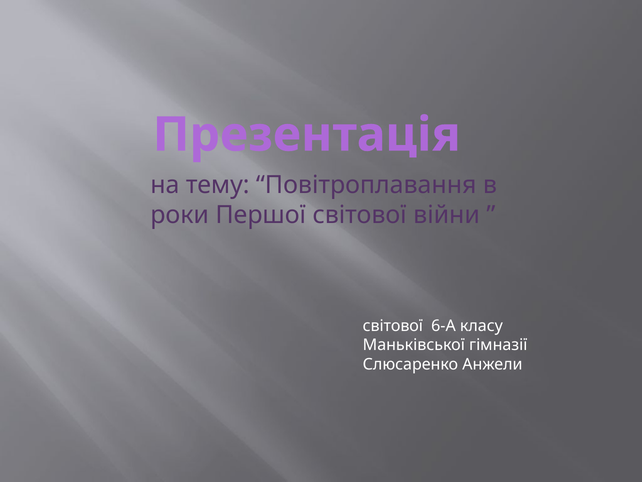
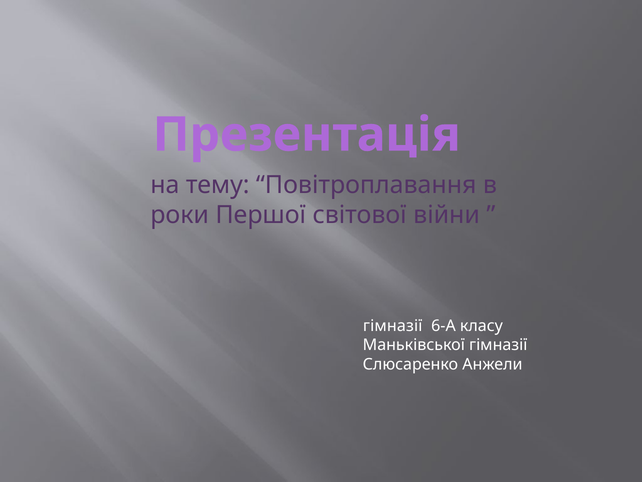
світової at (393, 325): світової -> гімназії
